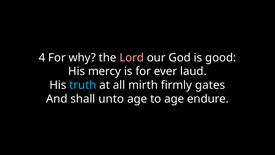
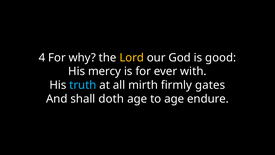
Lord colour: pink -> yellow
laud: laud -> with
unto: unto -> doth
